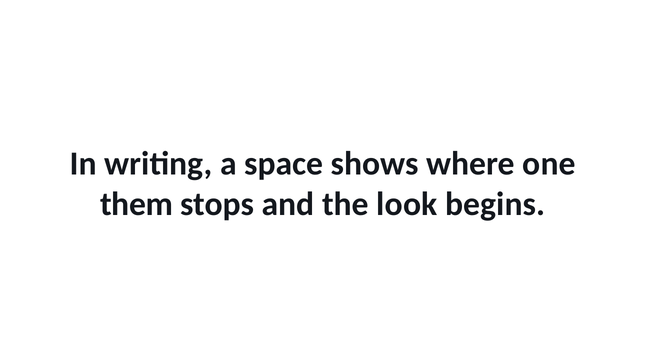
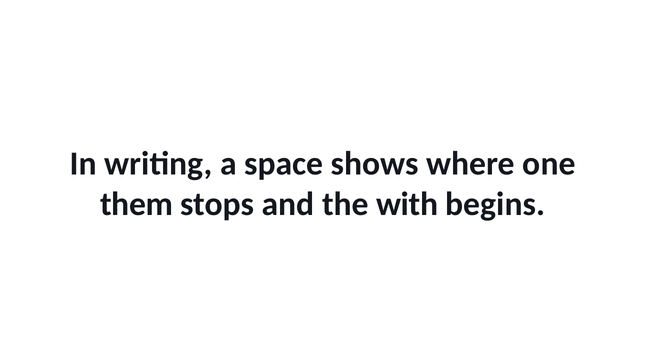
look: look -> with
